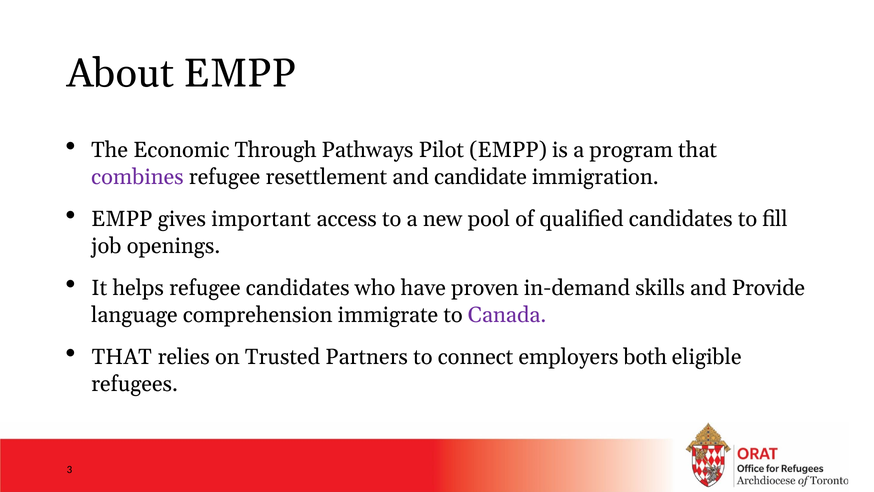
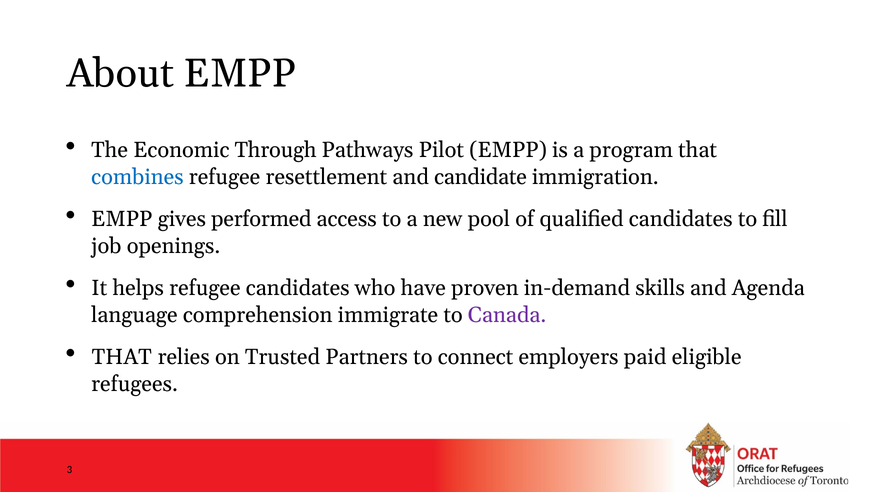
combines colour: purple -> blue
important: important -> performed
Provide: Provide -> Agenda
both: both -> paid
